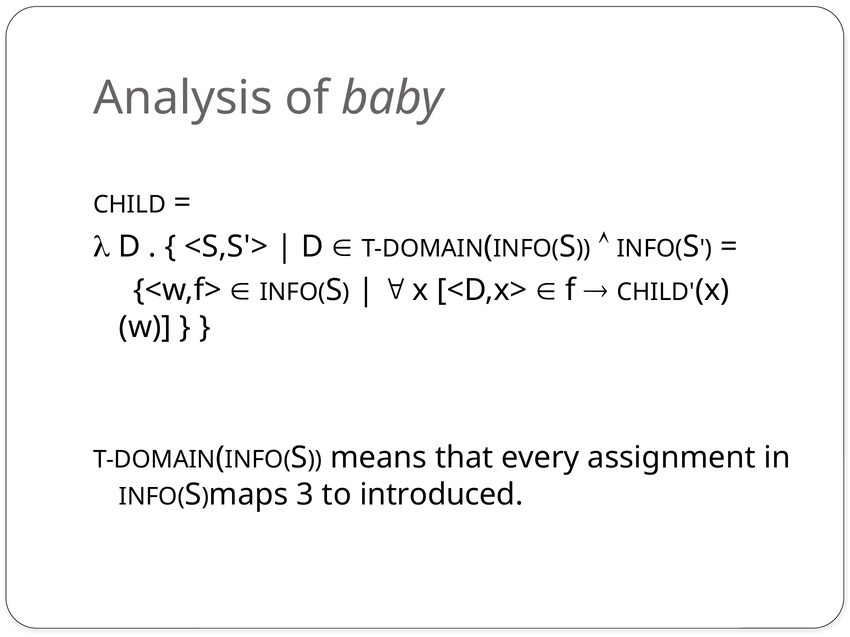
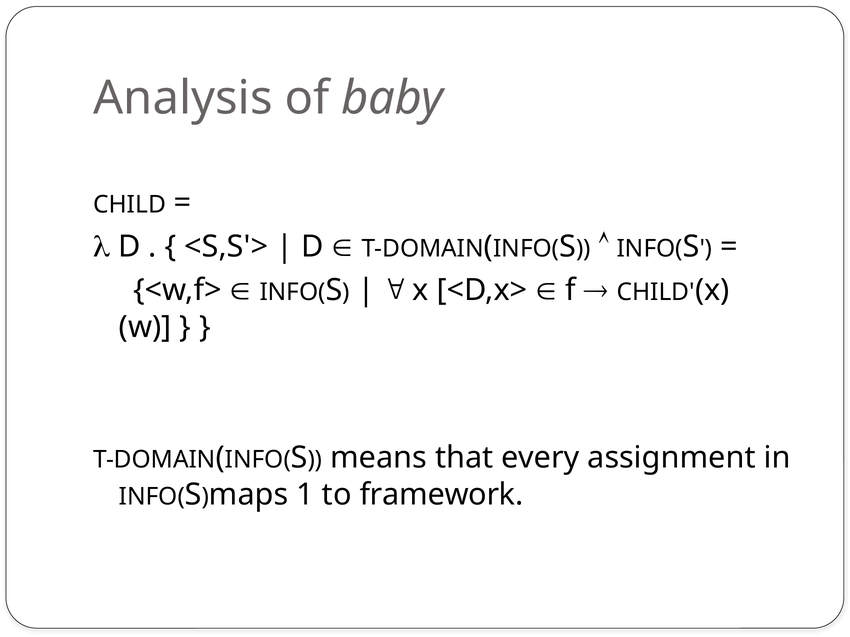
3: 3 -> 1
introduced: introduced -> framework
